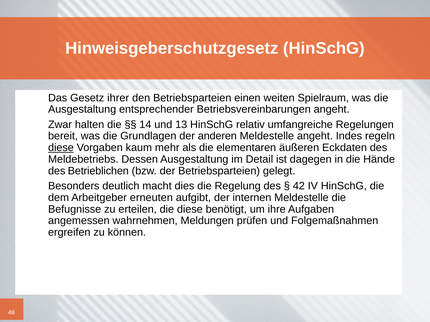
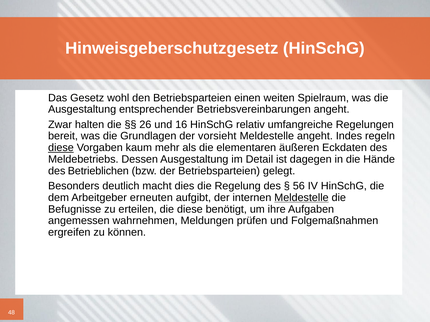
ihrer: ihrer -> wohl
14: 14 -> 26
13: 13 -> 16
anderen: anderen -> vorsieht
42: 42 -> 56
Meldestelle at (301, 198) underline: none -> present
